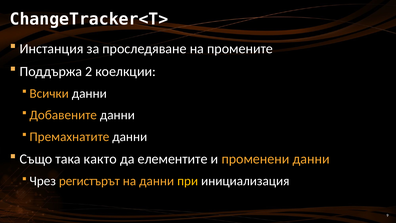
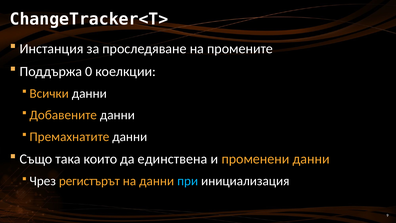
2: 2 -> 0
както: както -> които
елементите: елементите -> единствена
при colour: yellow -> light blue
